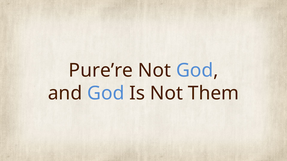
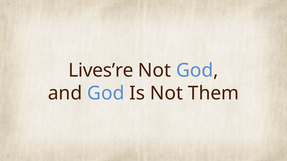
Pure’re: Pure’re -> Lives’re
